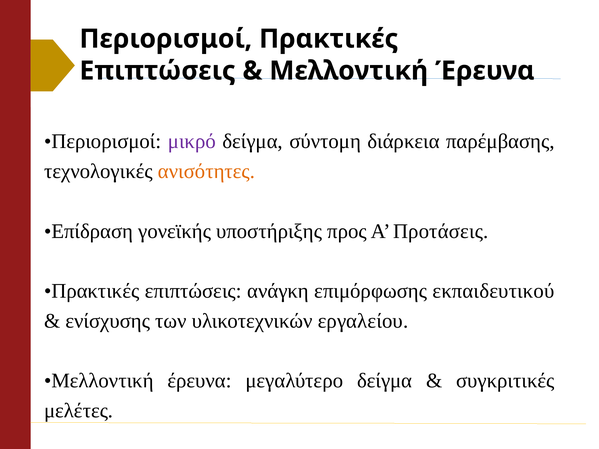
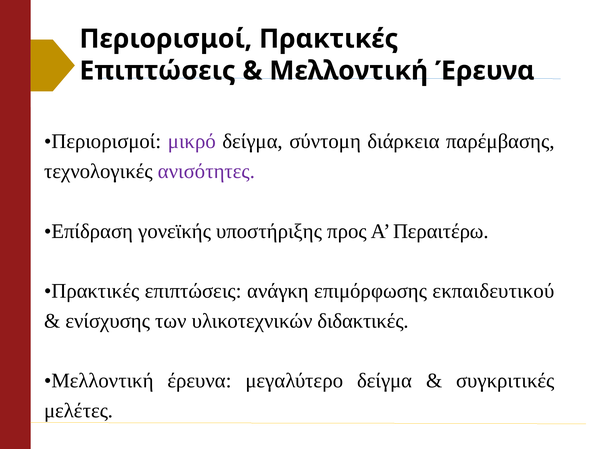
ανισότητες colour: orange -> purple
Προτάσεις: Προτάσεις -> Περαιτέρω
εργαλείου: εργαλείου -> διδακτικές
